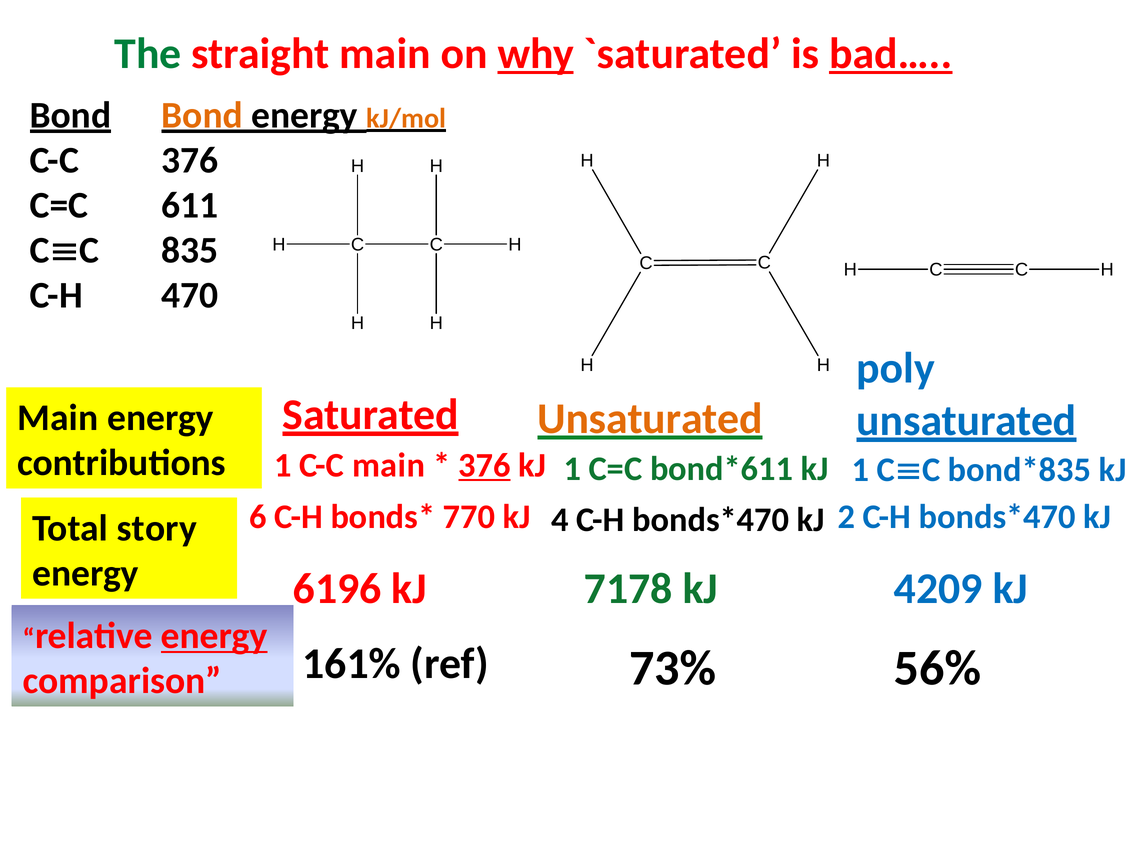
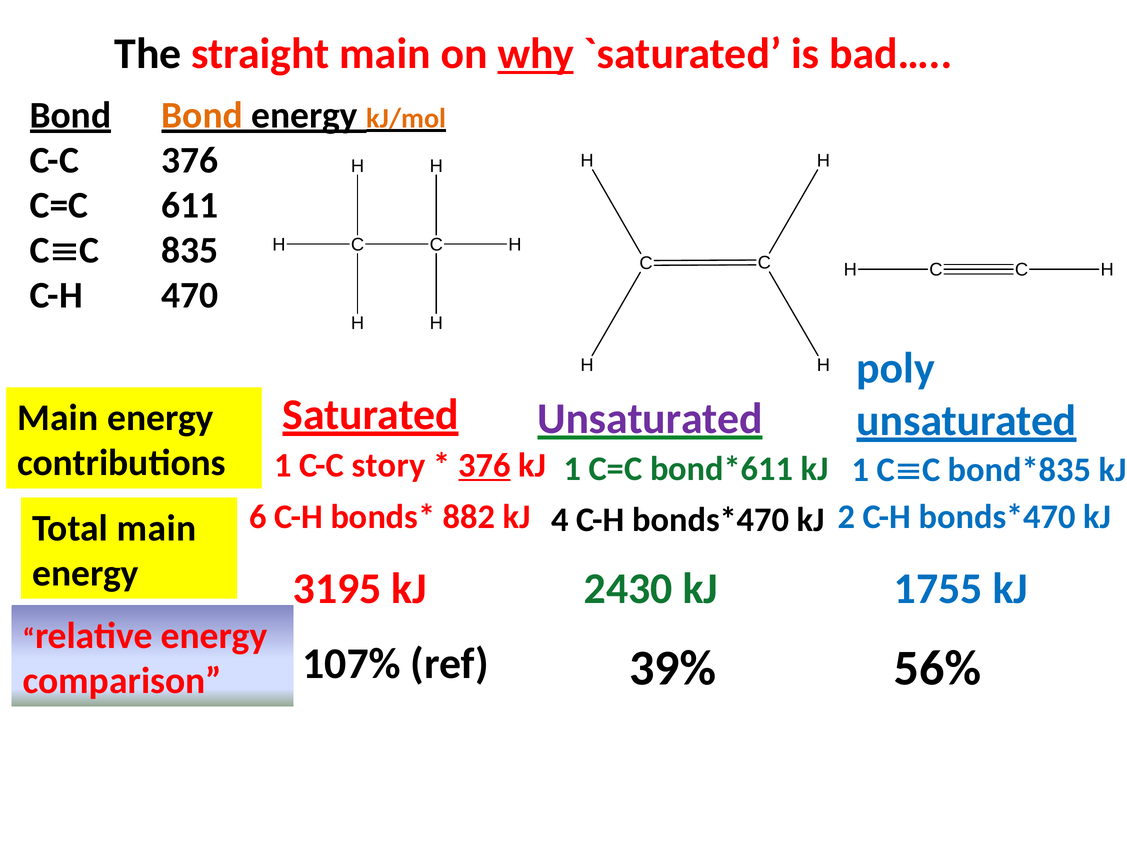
The colour: green -> black
bad… underline: present -> none
Unsaturated at (650, 419) colour: orange -> purple
C-C main: main -> story
770: 770 -> 882
Total story: story -> main
6196: 6196 -> 3195
7178: 7178 -> 2430
4209: 4209 -> 1755
energy at (214, 636) underline: present -> none
161%: 161% -> 107%
73%: 73% -> 39%
